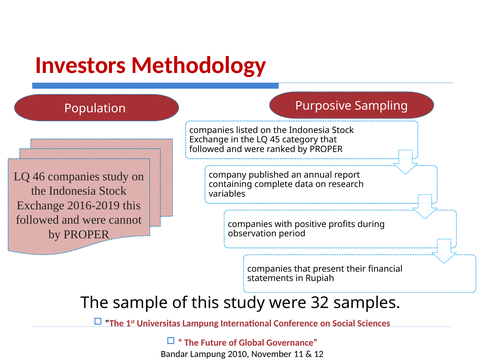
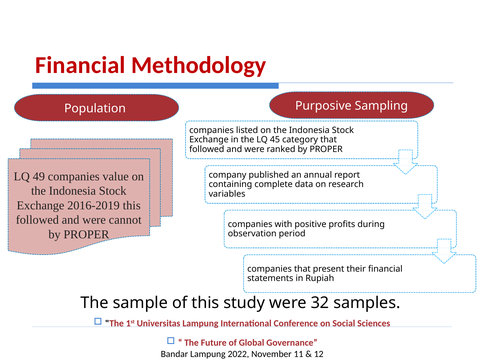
Investors at (81, 65): Investors -> Financial
46: 46 -> 49
companies study: study -> value
2010: 2010 -> 2022
